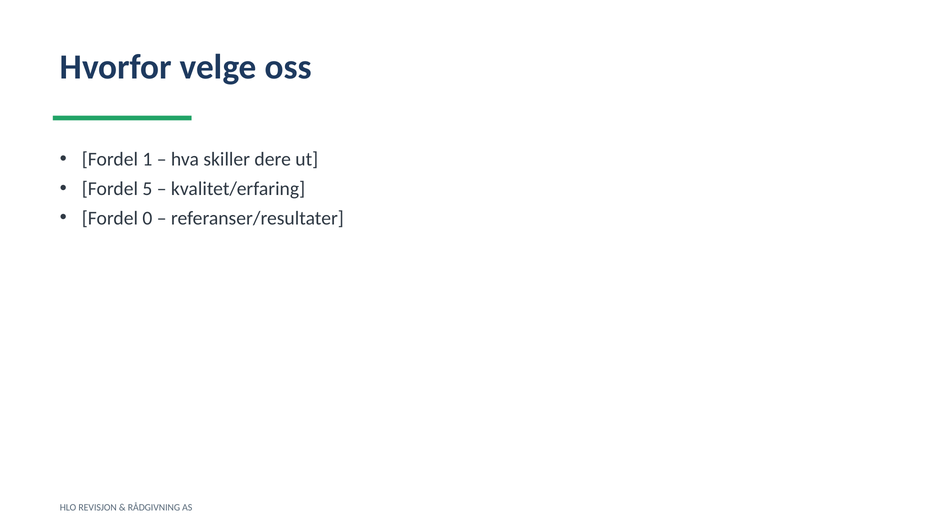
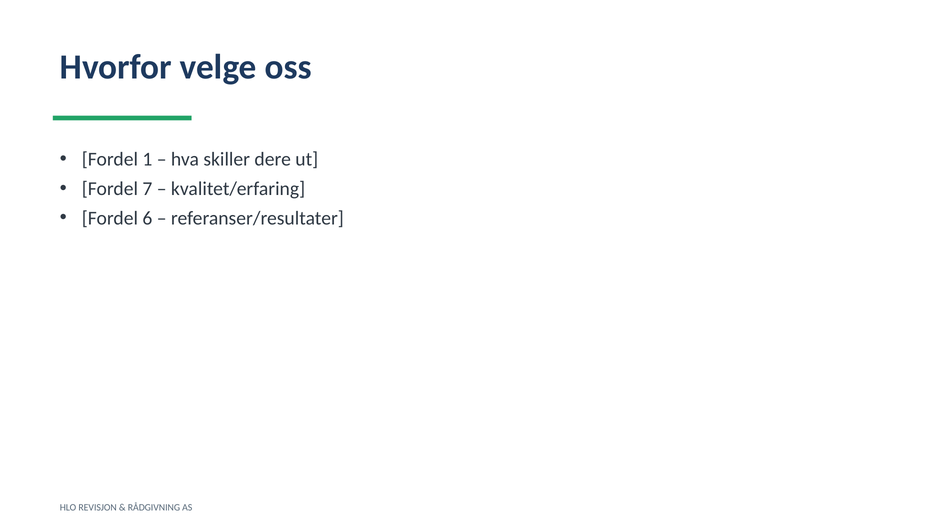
5: 5 -> 7
0: 0 -> 6
